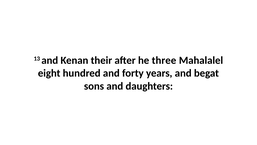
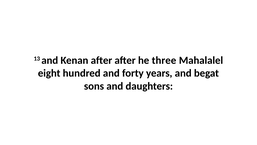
Kenan their: their -> after
